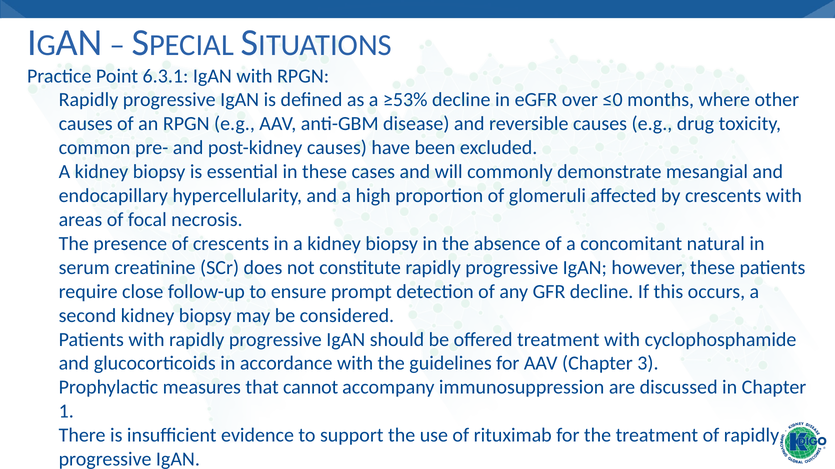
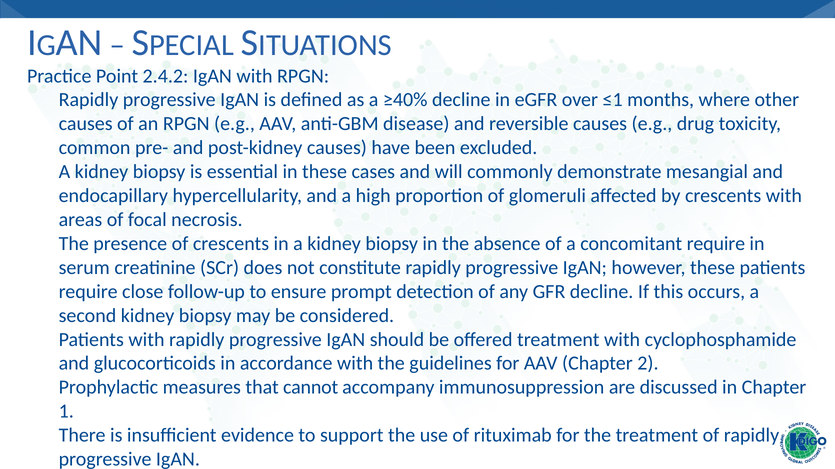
6.3.1: 6.3.1 -> 2.4.2
≥53%: ≥53% -> ≥40%
≤0: ≤0 -> ≤1
concomitant natural: natural -> require
3: 3 -> 2
